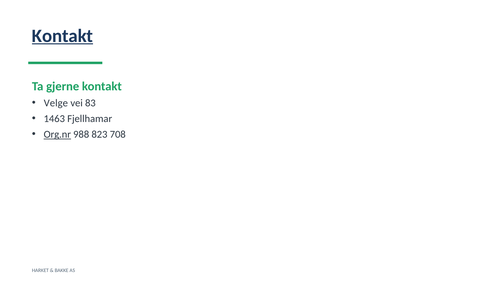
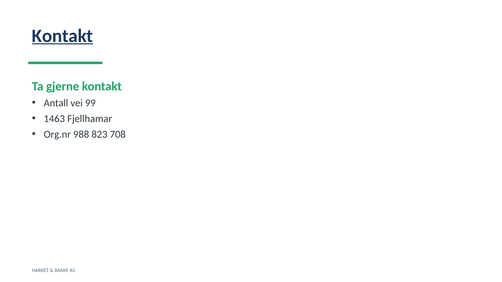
Velge: Velge -> Antall
83: 83 -> 99
Org.nr underline: present -> none
